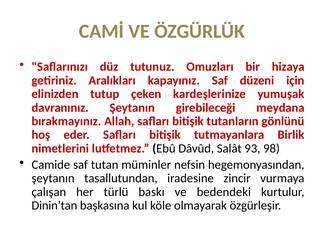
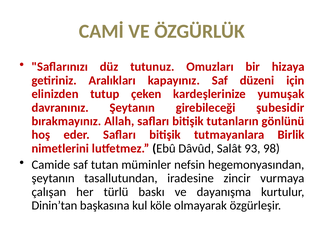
meydana: meydana -> şubesidir
bedendeki: bedendeki -> dayanışma
